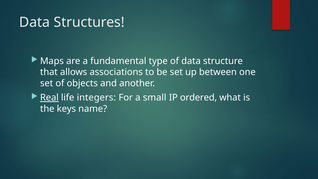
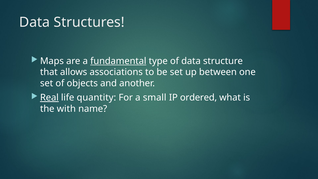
fundamental underline: none -> present
integers: integers -> quantity
keys: keys -> with
